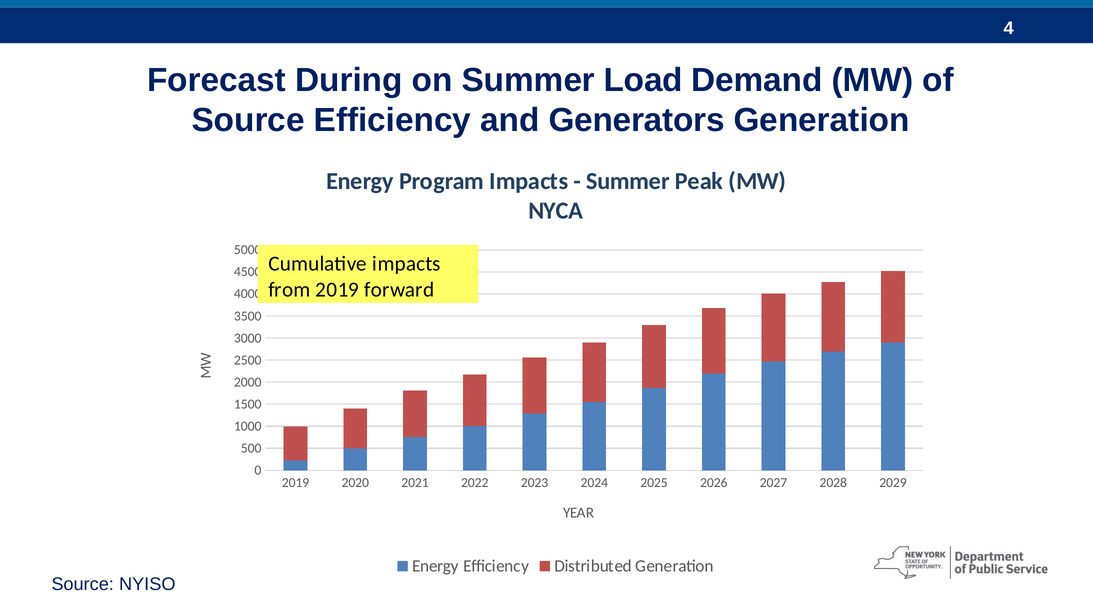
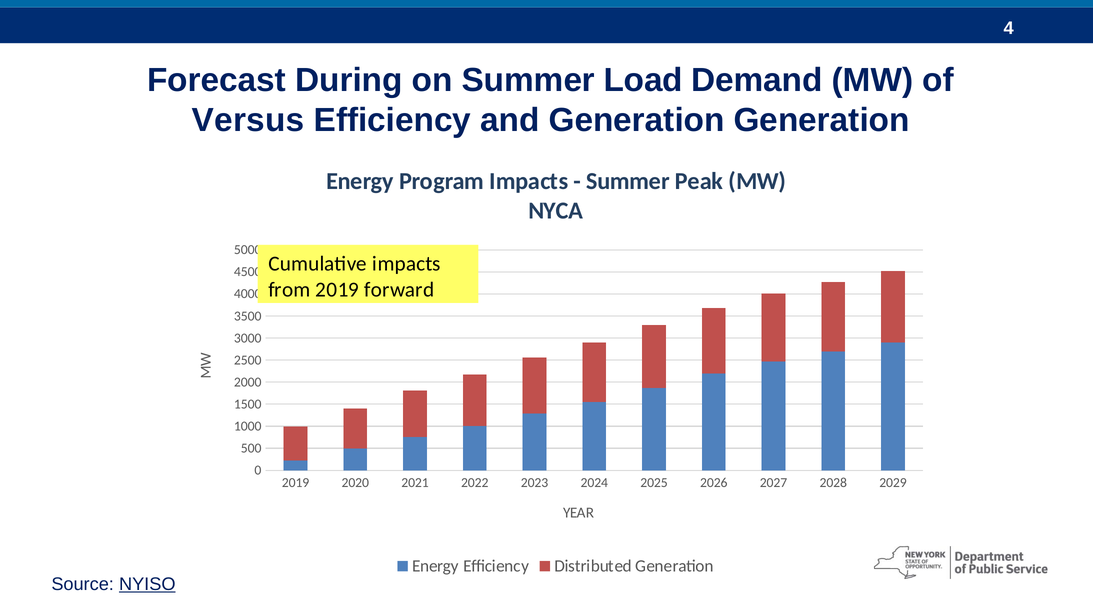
Source at (248, 120): Source -> Versus
and Generators: Generators -> Generation
NYISO underline: none -> present
